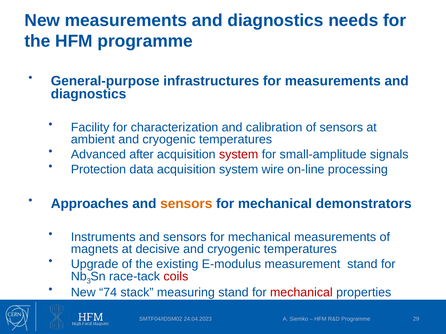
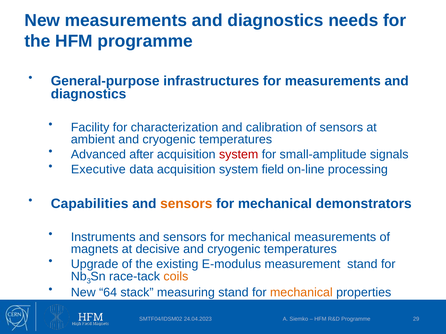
Protection: Protection -> Executive
wire: wire -> field
Approaches: Approaches -> Capabilities
coils colour: red -> orange
74: 74 -> 64
mechanical at (301, 293) colour: red -> orange
